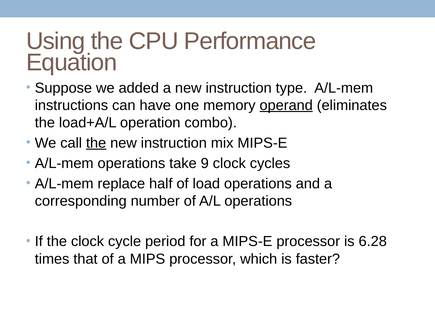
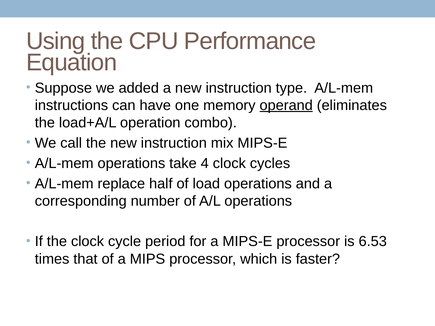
the at (96, 143) underline: present -> none
9: 9 -> 4
6.28: 6.28 -> 6.53
